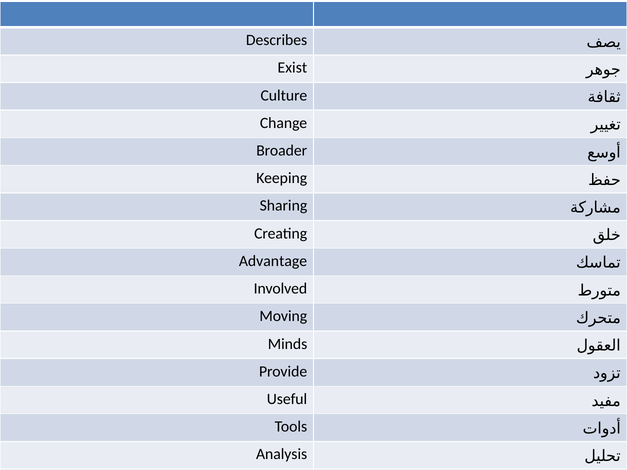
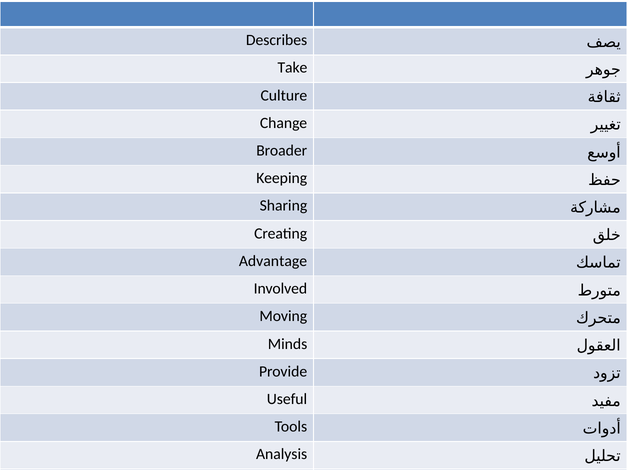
Exist: Exist -> Take
